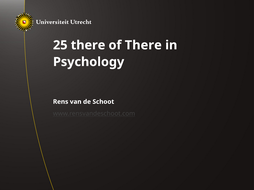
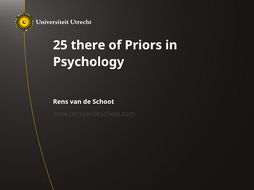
of There: There -> Priors
